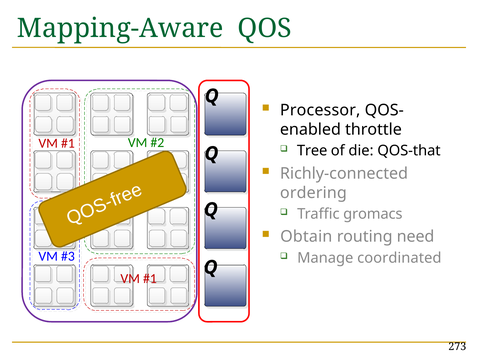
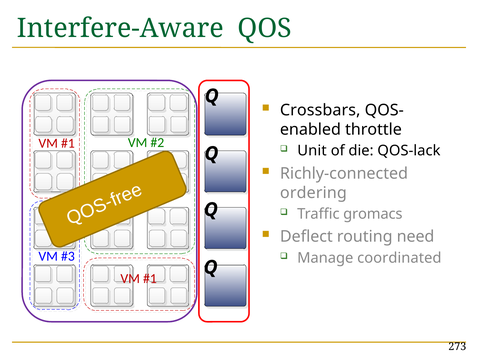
Mapping-Aware: Mapping-Aware -> Interfere-Aware
Processor: Processor -> Crossbars
Tree: Tree -> Unit
QOS-that: QOS-that -> QOS-lack
Obtain: Obtain -> Deflect
